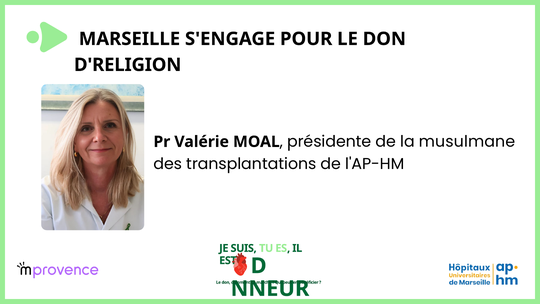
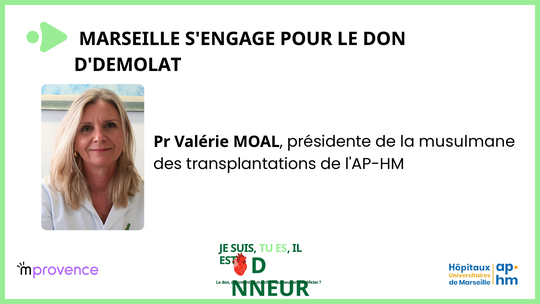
D'RELIGION: D'RELIGION -> D'DEMOLAT
